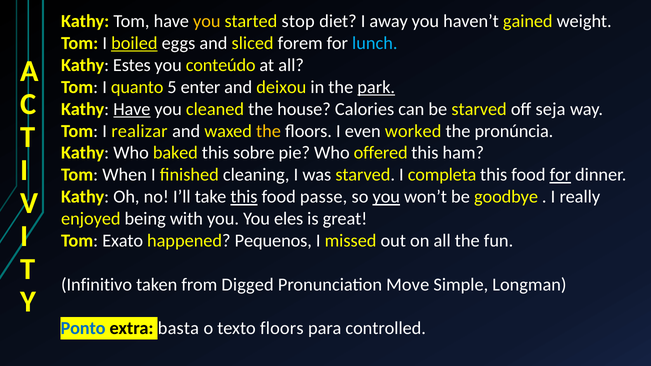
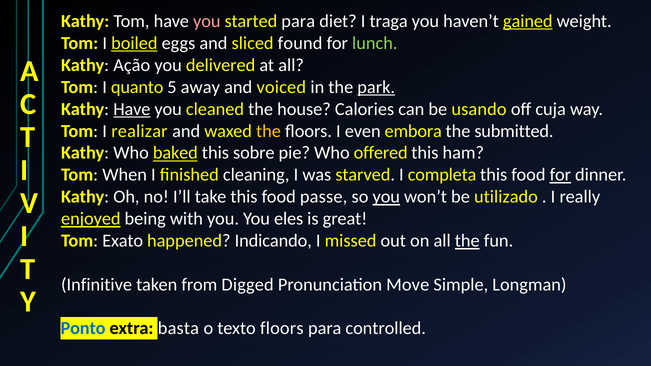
you at (207, 21) colour: yellow -> pink
started stop: stop -> para
away: away -> traga
gained underline: none -> present
forem: forem -> found
lunch colour: light blue -> light green
Estes: Estes -> Ação
conteúdo: conteúdo -> delivered
enter: enter -> away
deixou: deixou -> voiced
be starved: starved -> usando
seja: seja -> cuja
worked: worked -> embora
pronúncia: pronúncia -> submitted
baked underline: none -> present
this at (244, 197) underline: present -> none
goodbye: goodbye -> utilizado
enjoyed underline: none -> present
Pequenos: Pequenos -> Indicando
the at (467, 241) underline: none -> present
Infinitivo: Infinitivo -> Infinitive
